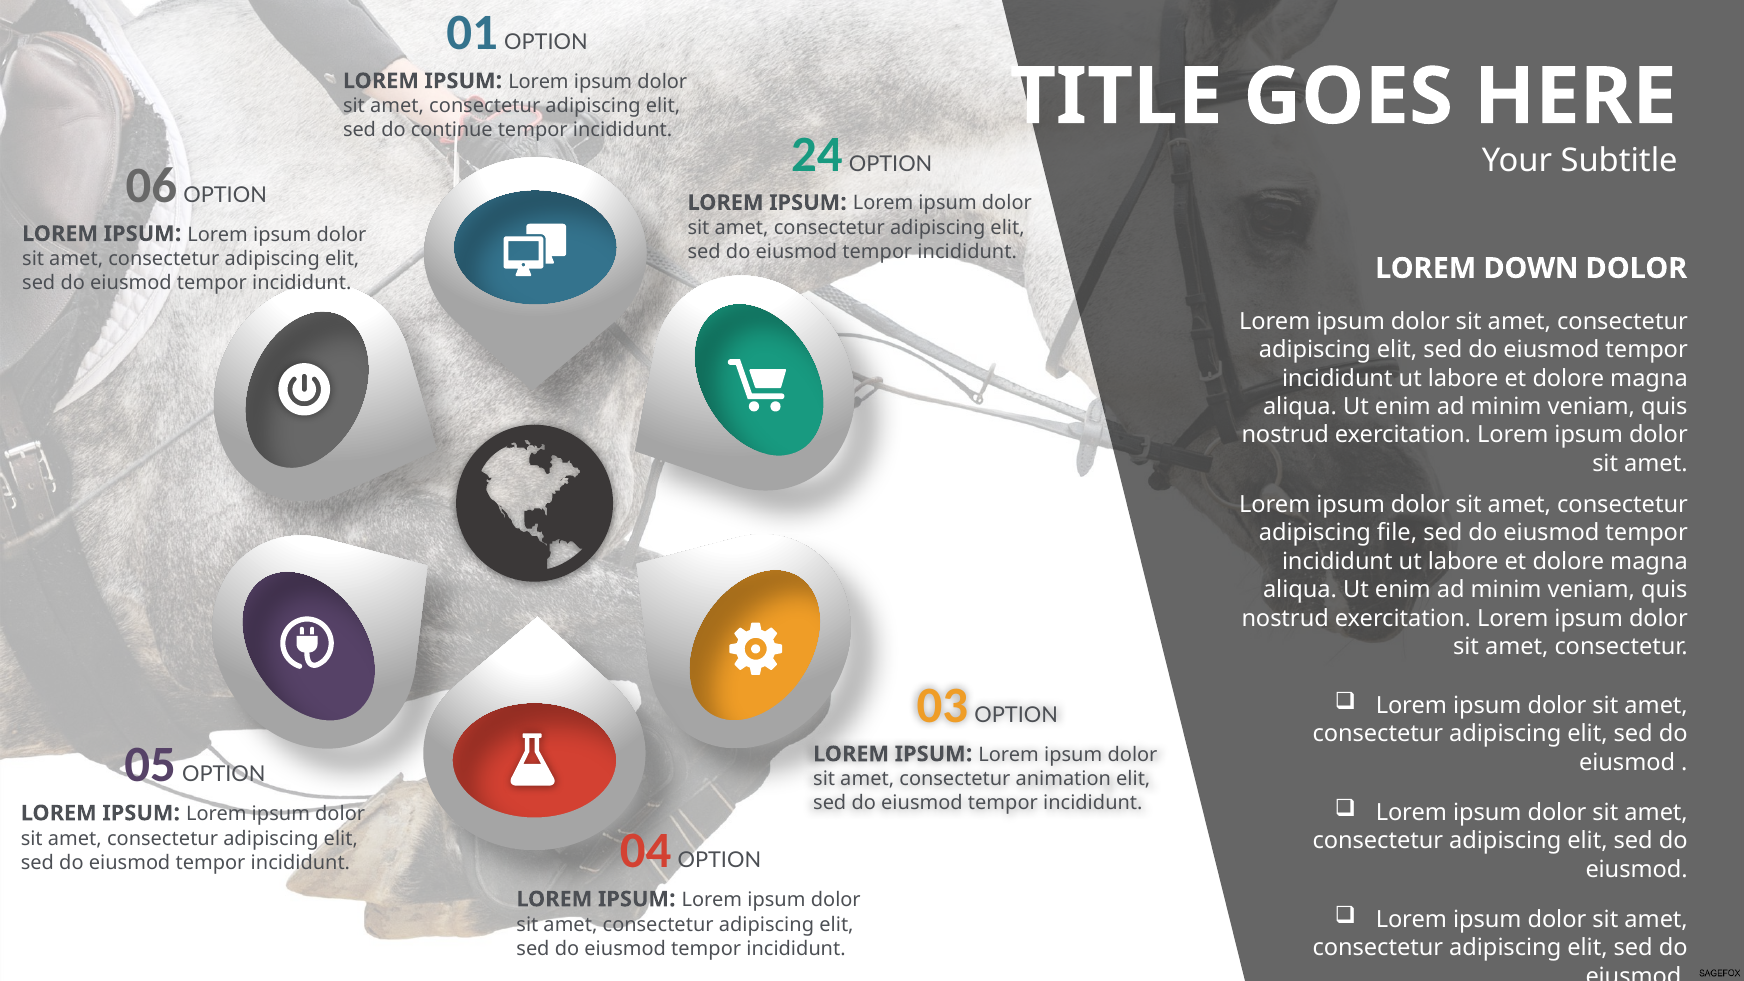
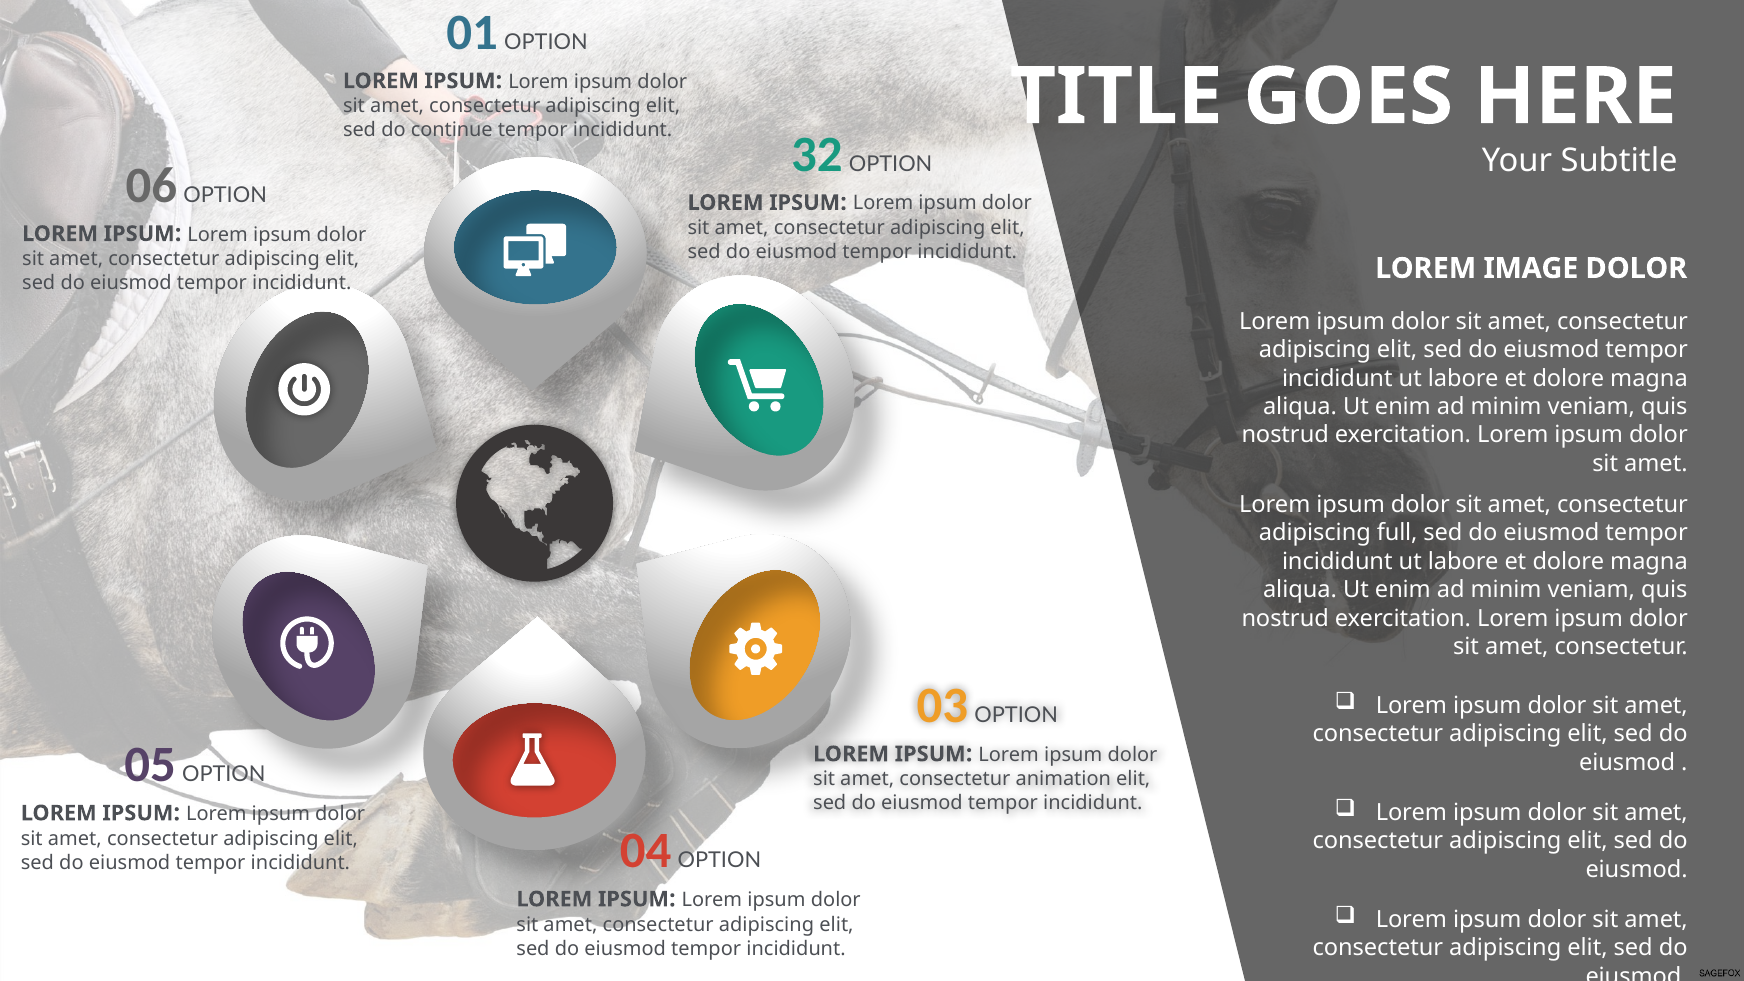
24: 24 -> 32
DOWN: DOWN -> IMAGE
file: file -> full
